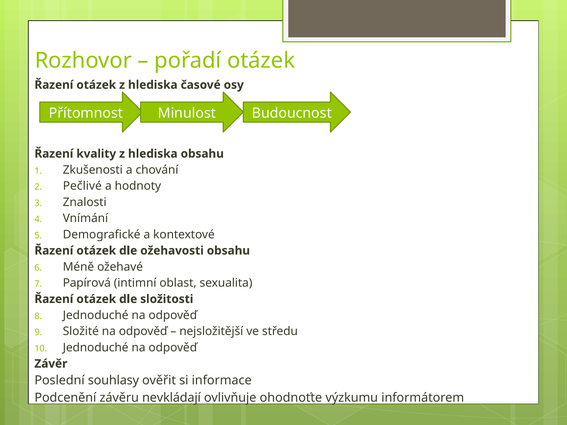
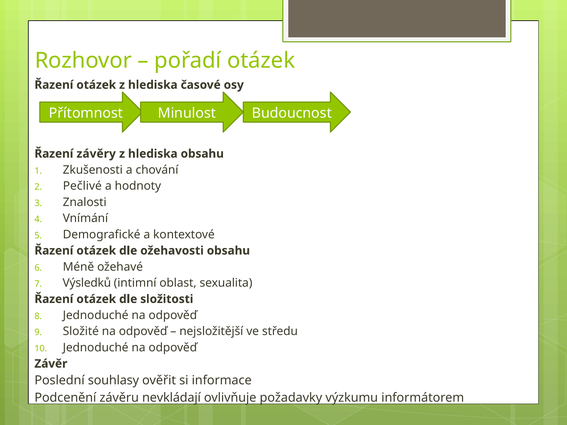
kvality: kvality -> závěry
Papírová: Papírová -> Výsledků
ohodnoťte: ohodnoťte -> požadavky
